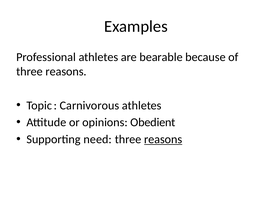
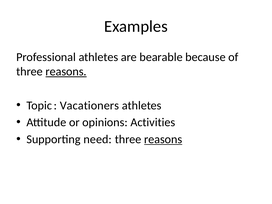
reasons at (66, 72) underline: none -> present
Carnivorous: Carnivorous -> Vacationers
Obedient: Obedient -> Activities
